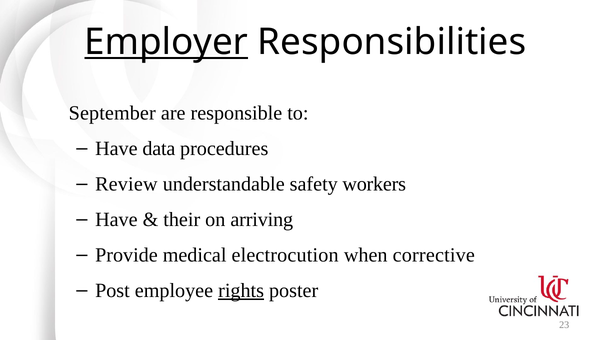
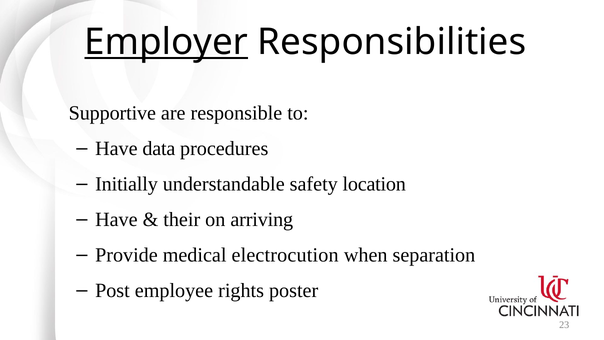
September: September -> Supportive
Review: Review -> Initially
workers: workers -> location
corrective: corrective -> separation
rights underline: present -> none
